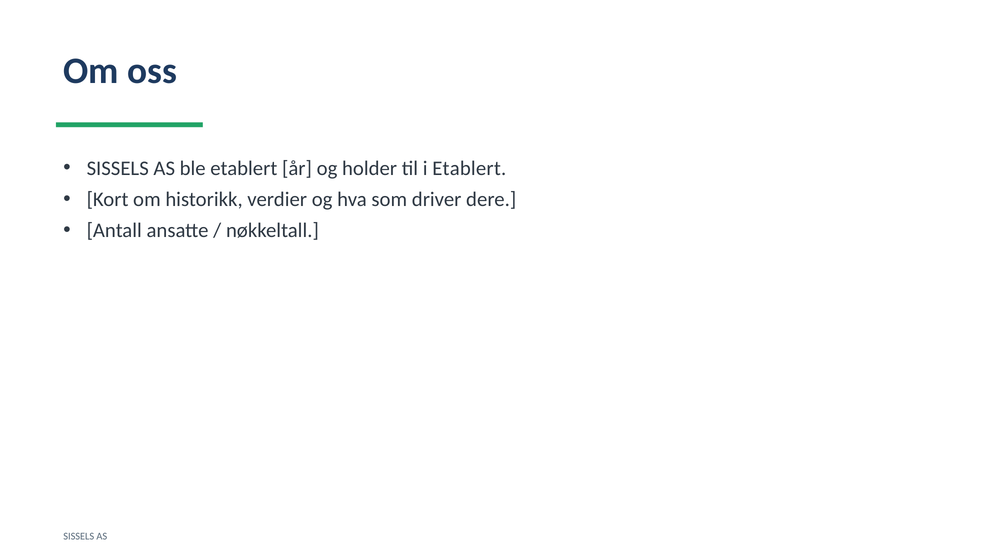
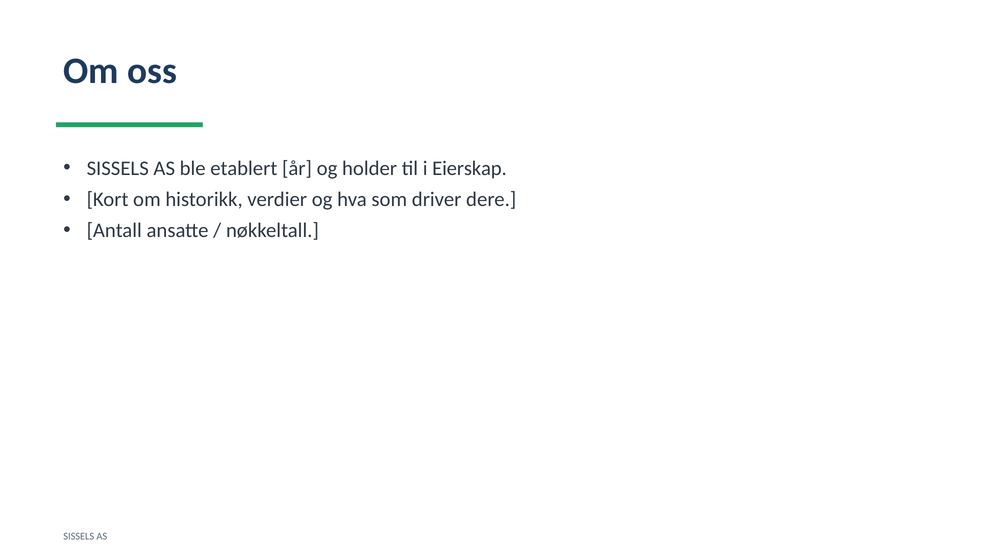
i Etablert: Etablert -> Eierskap
